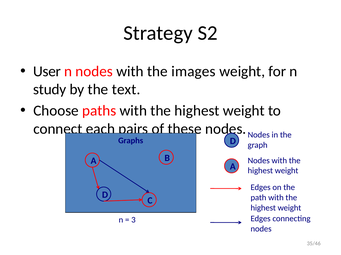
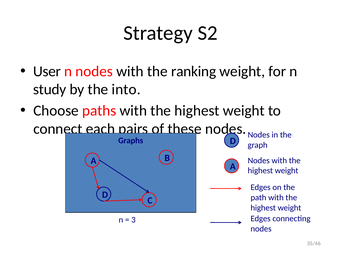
images: images -> ranking
text: text -> into
